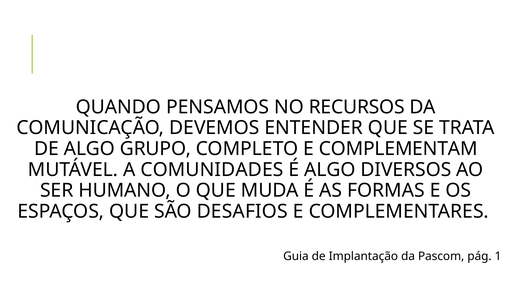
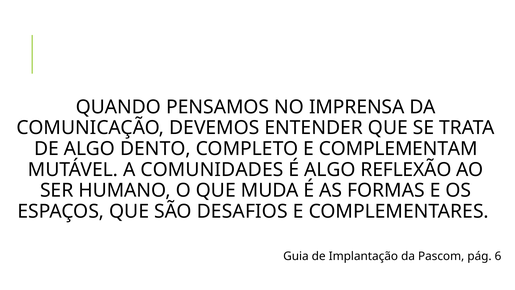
RECURSOS: RECURSOS -> IMPRENSA
GRUPO: GRUPO -> DENTO
DIVERSOS: DIVERSOS -> REFLEXÃO
1: 1 -> 6
